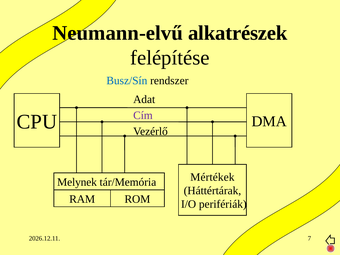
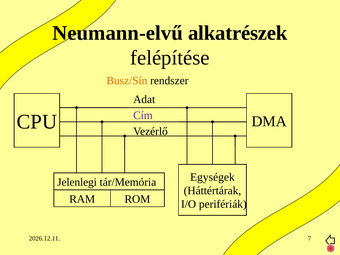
Busz/Sín colour: blue -> orange
Melynek: Melynek -> Jelenlegi
Mértékek: Mértékek -> Egységek
